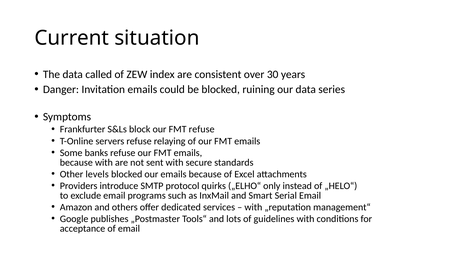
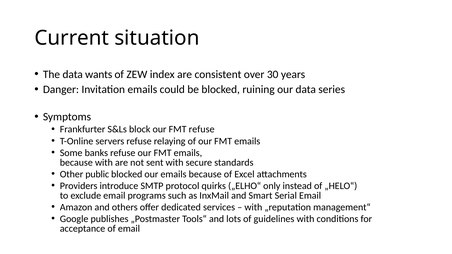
called: called -> wants
levels: levels -> public
